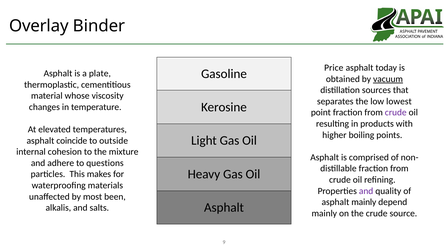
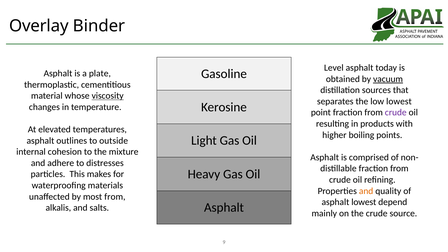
Price: Price -> Level
viscosity underline: none -> present
coincide: coincide -> outlines
questions: questions -> distresses
and at (366, 191) colour: purple -> orange
most been: been -> from
asphalt mainly: mainly -> lowest
